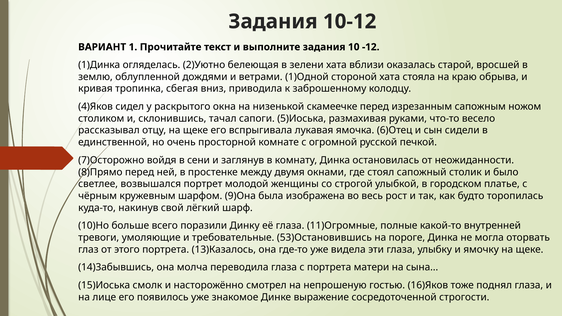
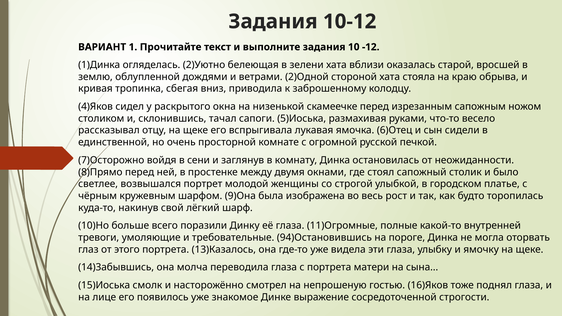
1)Одной: 1)Одной -> 2)Одной
53)Остановившись: 53)Остановившись -> 94)Остановившись
